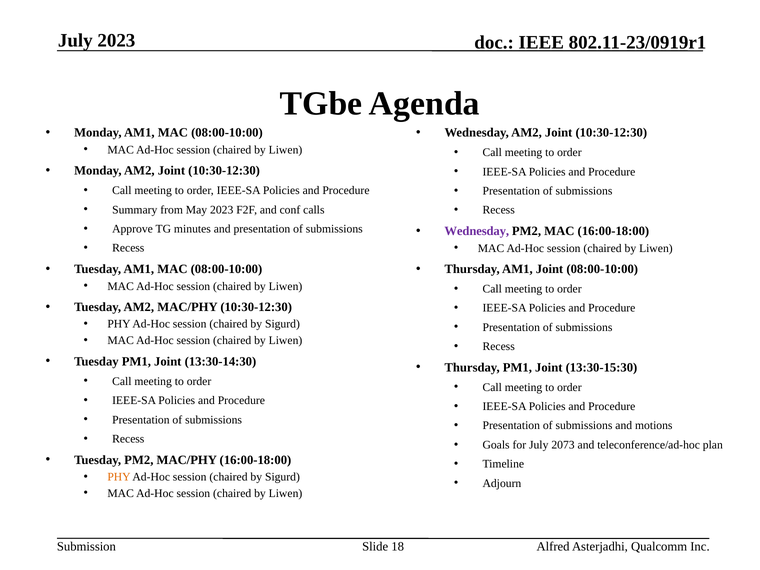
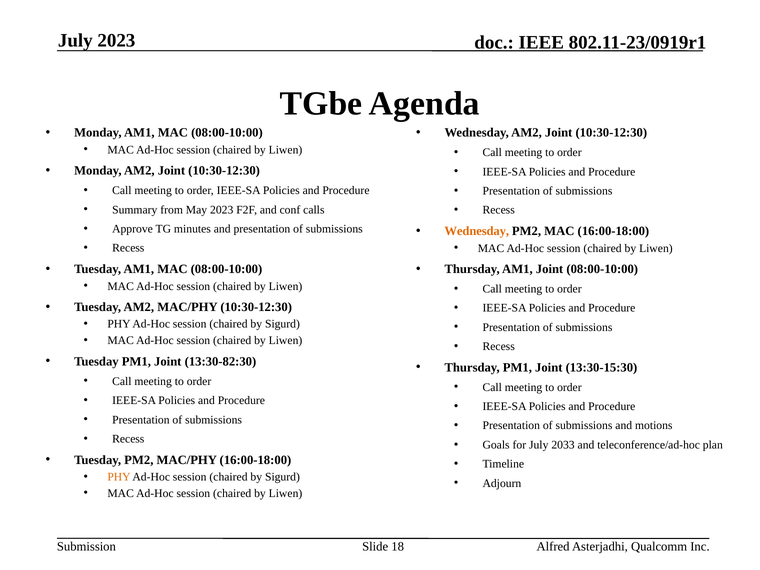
Wednesday at (477, 231) colour: purple -> orange
13:30-14:30: 13:30-14:30 -> 13:30-82:30
2073: 2073 -> 2033
